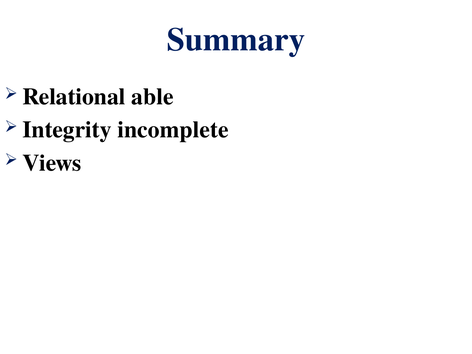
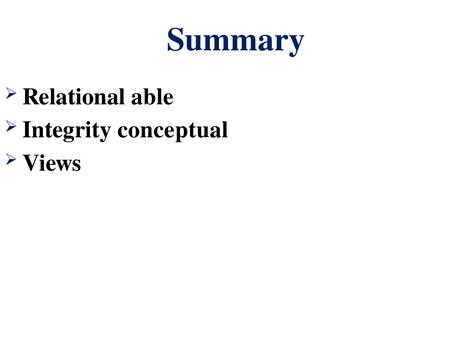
incomplete: incomplete -> conceptual
